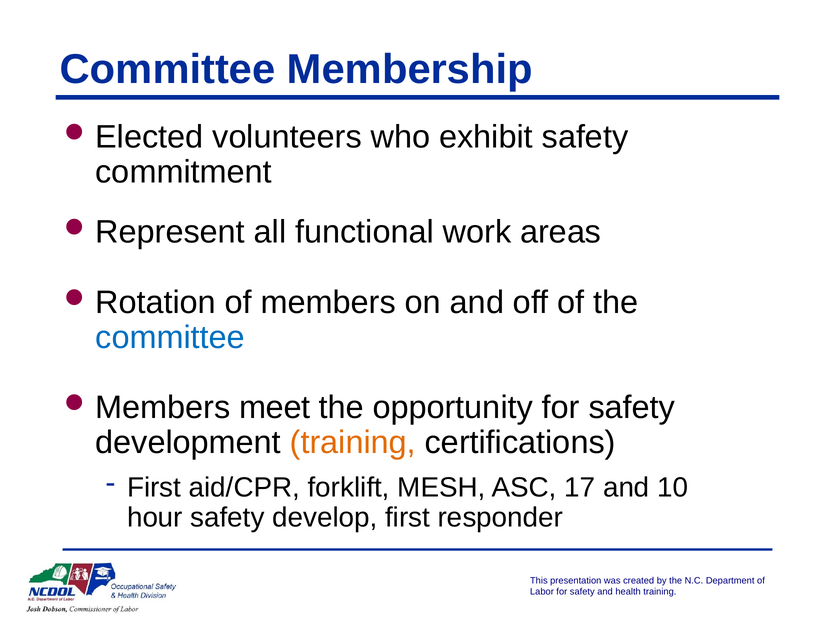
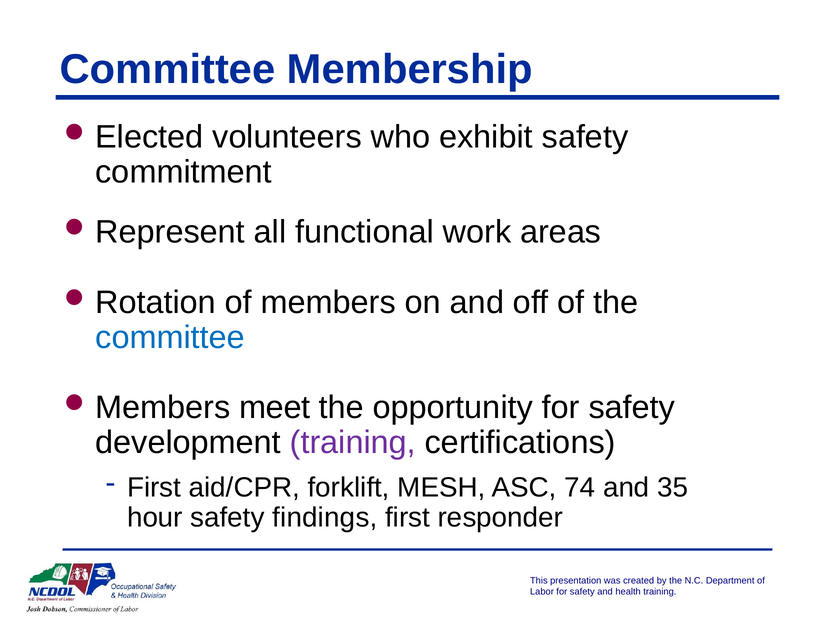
training at (353, 443) colour: orange -> purple
17: 17 -> 74
10: 10 -> 35
develop: develop -> findings
